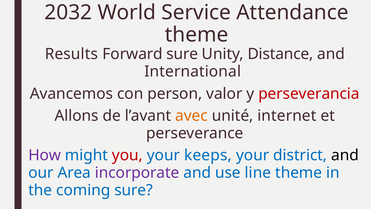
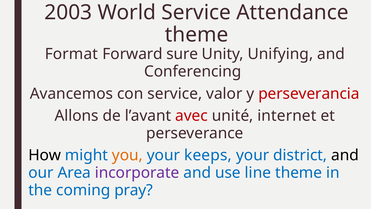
2032: 2032 -> 2003
Results: Results -> Format
Distance: Distance -> Unifying
International: International -> Conferencing
con person: person -> service
avec colour: orange -> red
How colour: purple -> black
you colour: red -> orange
coming sure: sure -> pray
